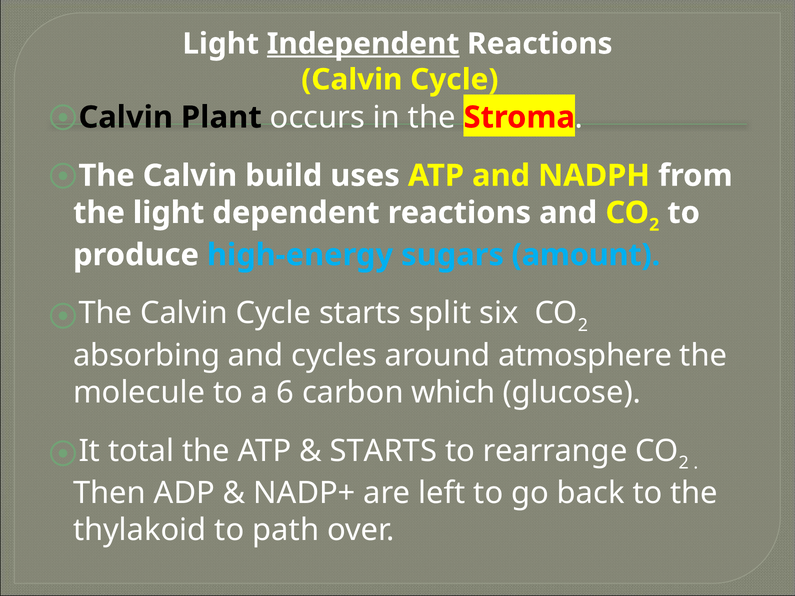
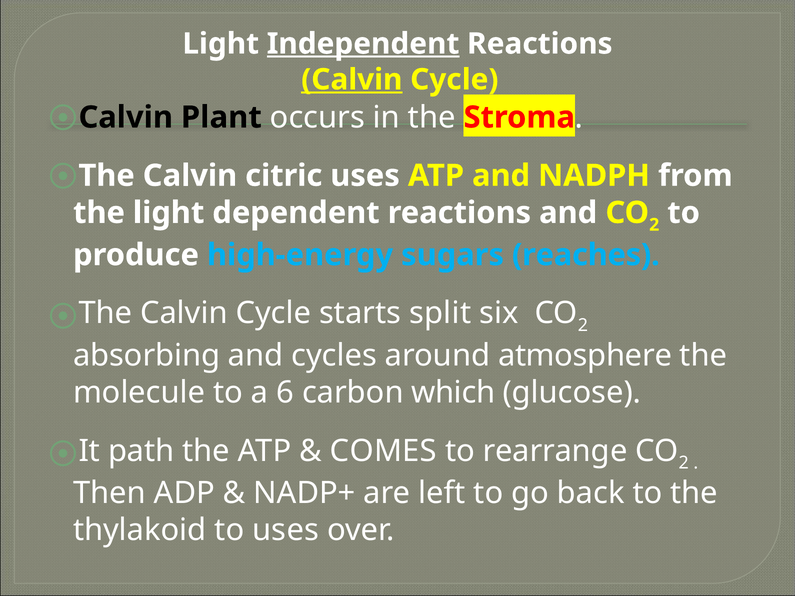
Calvin at (352, 80) underline: none -> present
build: build -> citric
amount: amount -> reaches
total: total -> path
STARTS at (383, 451): STARTS -> COMES
to path: path -> uses
